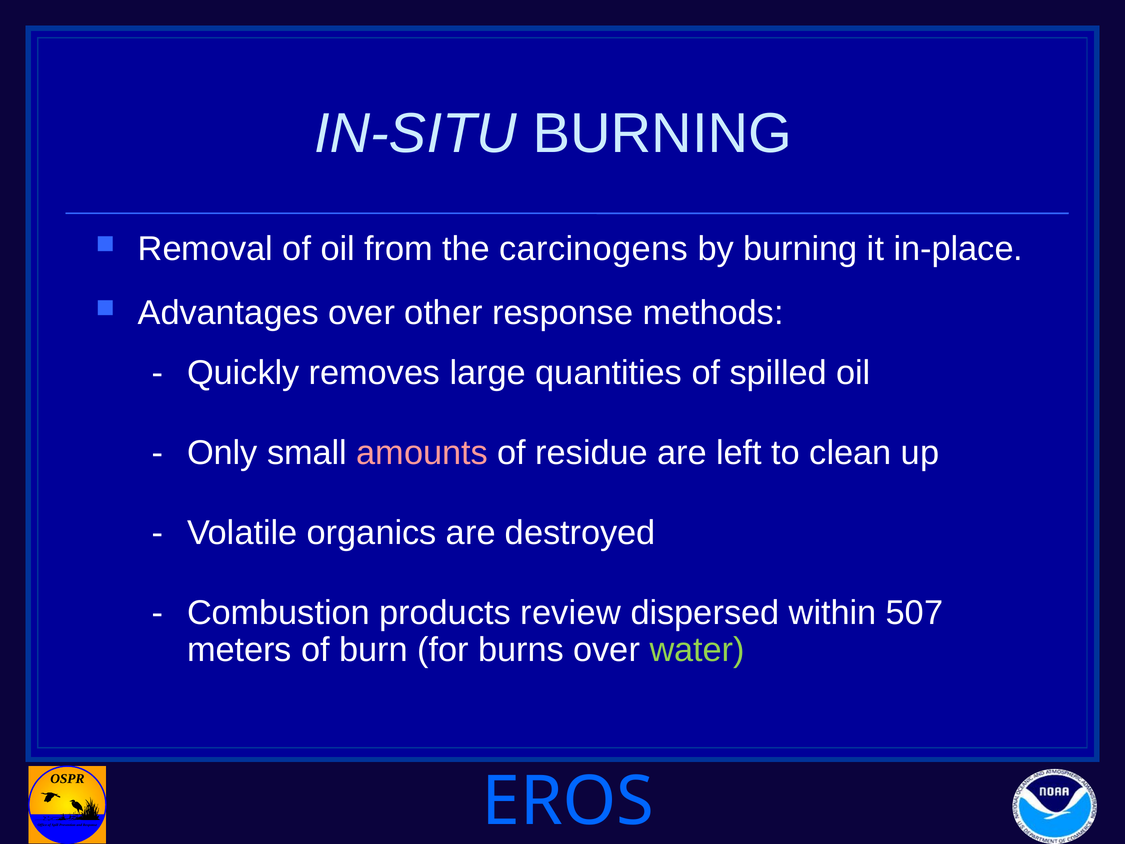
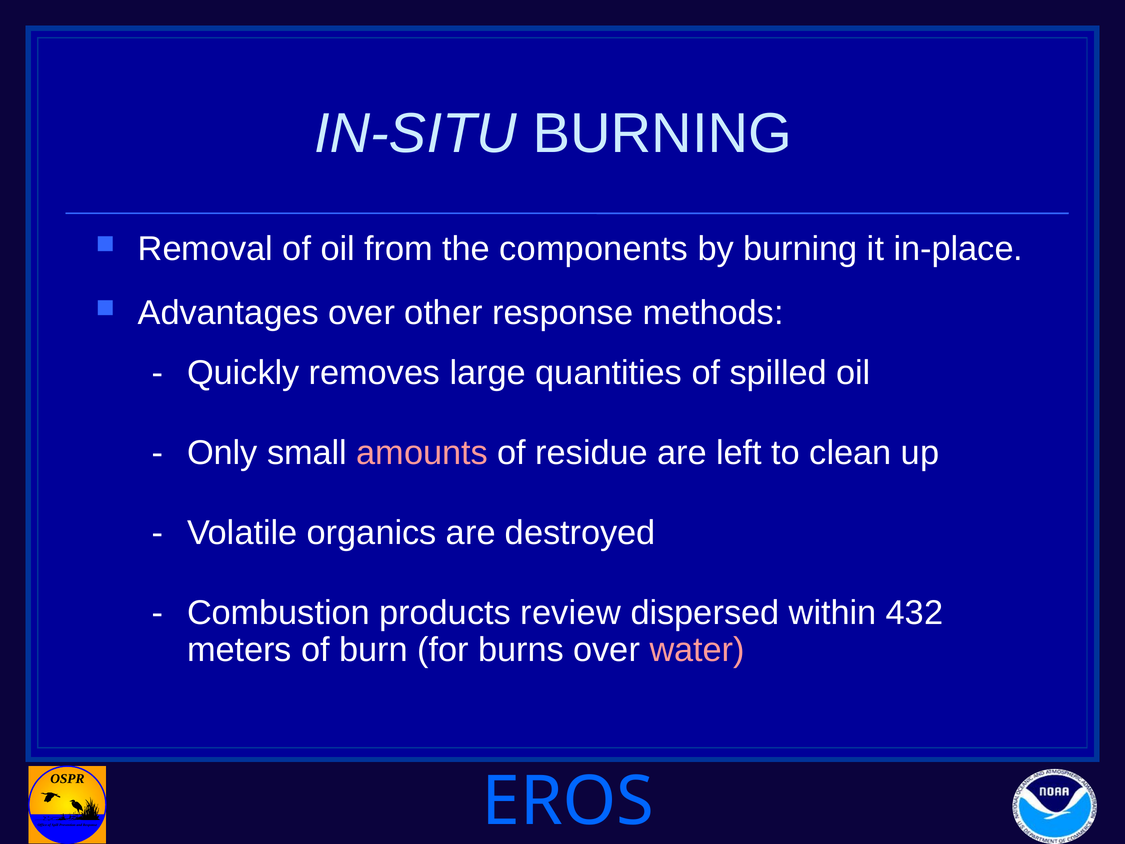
carcinogens: carcinogens -> components
507: 507 -> 432
water colour: light green -> pink
